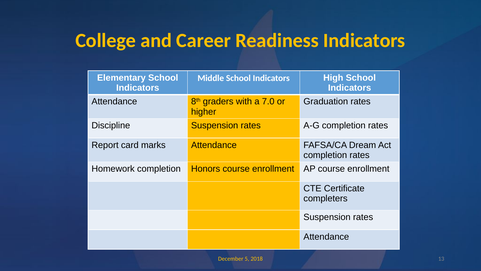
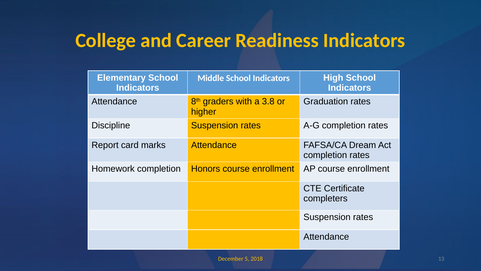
7.0: 7.0 -> 3.8
